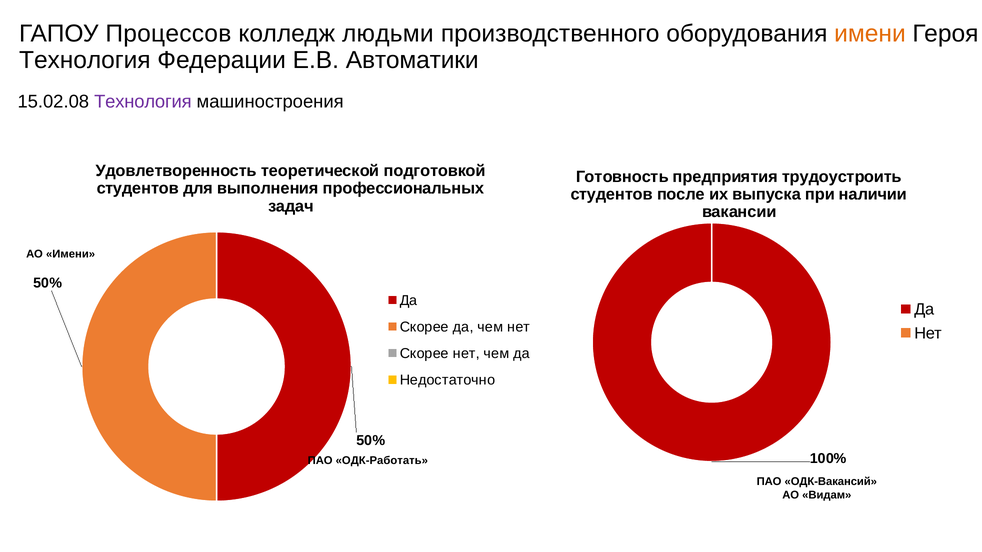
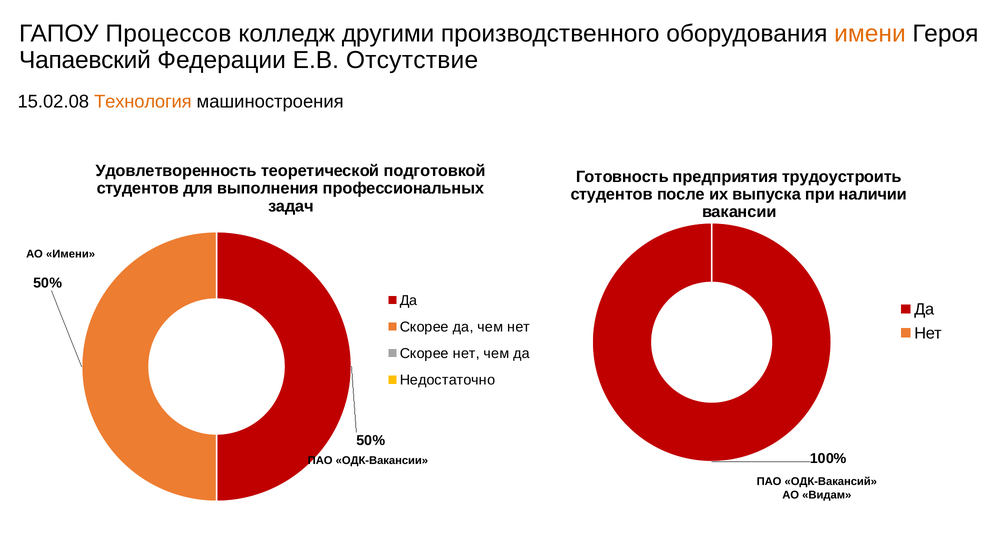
людьми: людьми -> другими
Технология at (85, 60): Технология -> Чапаевский
Автоматики: Автоматики -> Отсутствие
Технология at (143, 102) colour: purple -> orange
ОДК-Работать: ОДК-Работать -> ОДК-Вакансии
